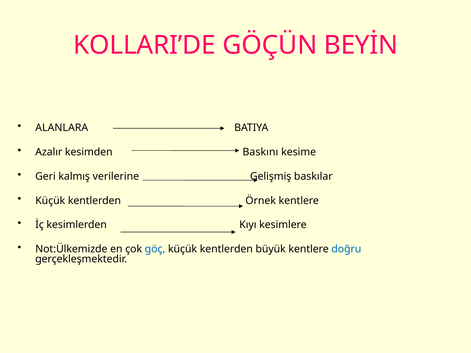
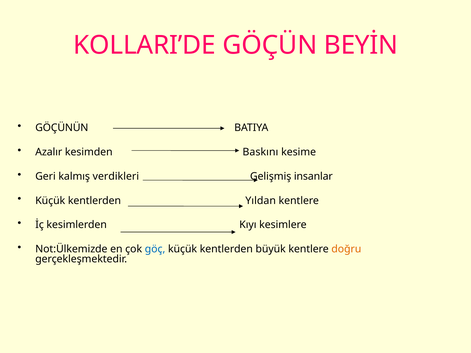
ALANLARA: ALANLARA -> GÖÇÜNÜN
verilerine: verilerine -> verdikleri
baskılar: baskılar -> insanlar
Örnek: Örnek -> Yıldan
doğru colour: blue -> orange
